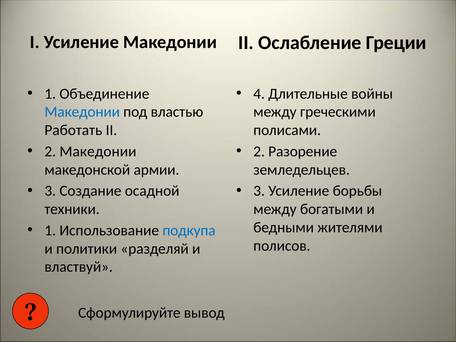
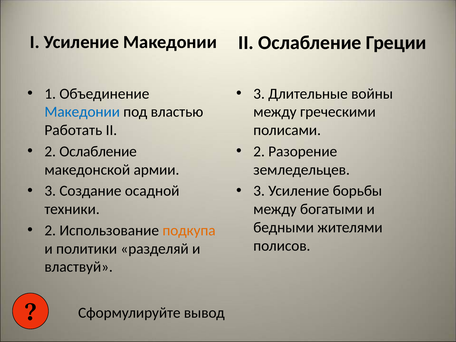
4 at (259, 94): 4 -> 3
2 Македонии: Македонии -> Ослабление
1 at (50, 230): 1 -> 2
подкупа colour: blue -> orange
